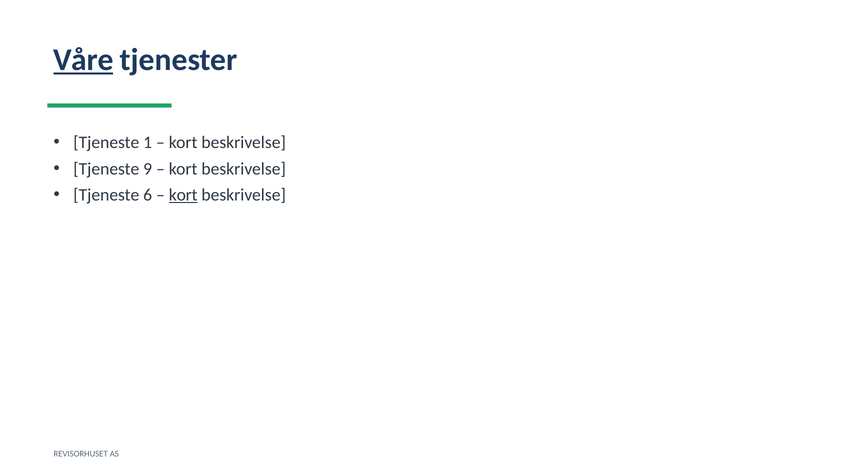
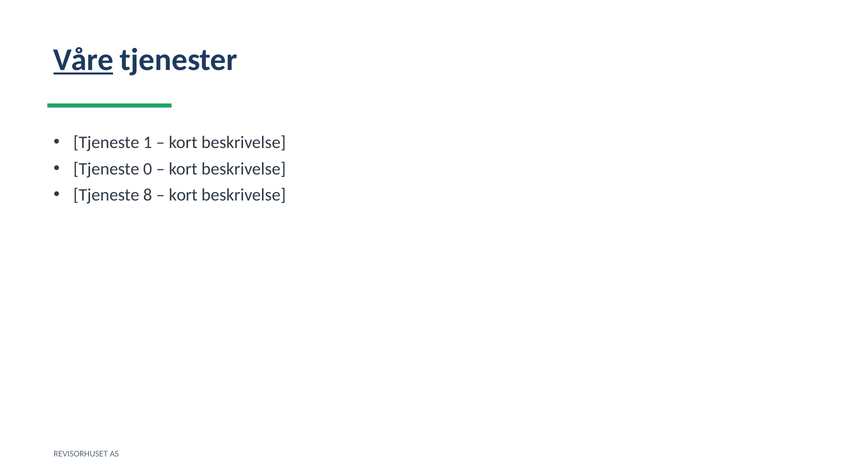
9: 9 -> 0
6: 6 -> 8
kort at (183, 195) underline: present -> none
